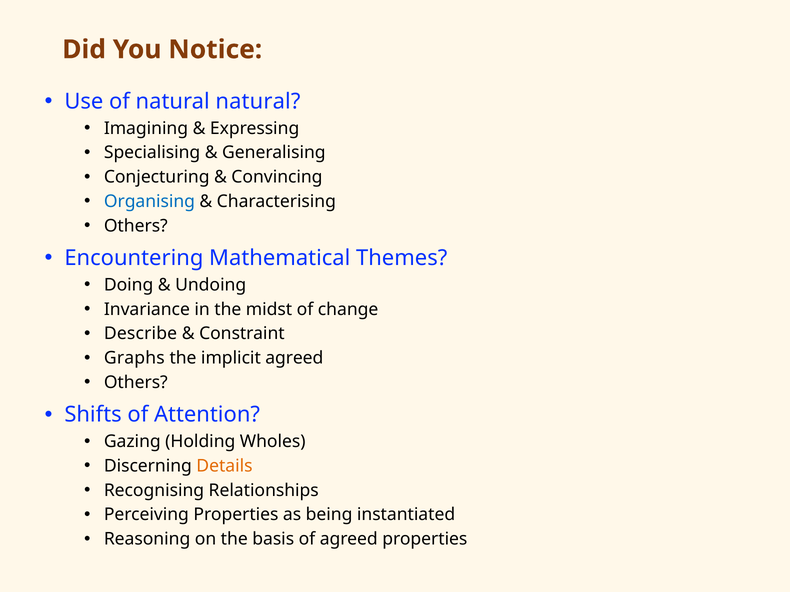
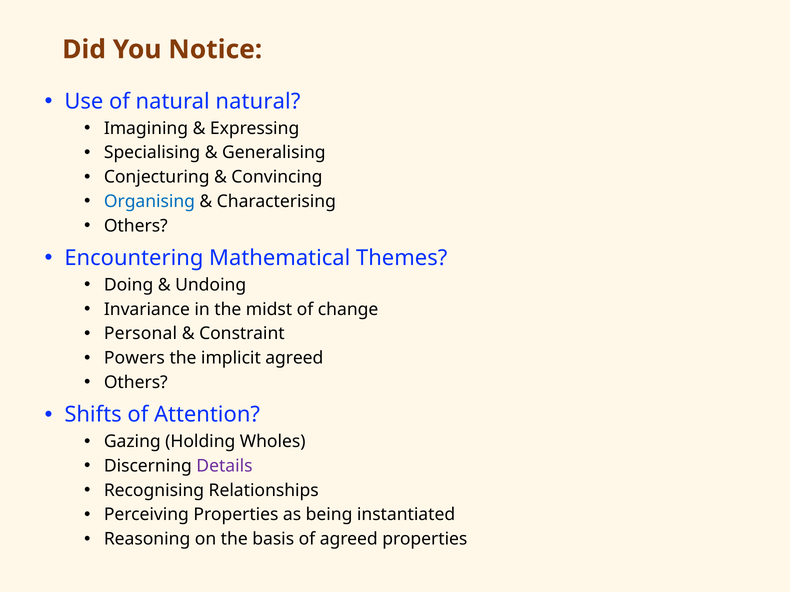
Describe: Describe -> Personal
Graphs: Graphs -> Powers
Details colour: orange -> purple
